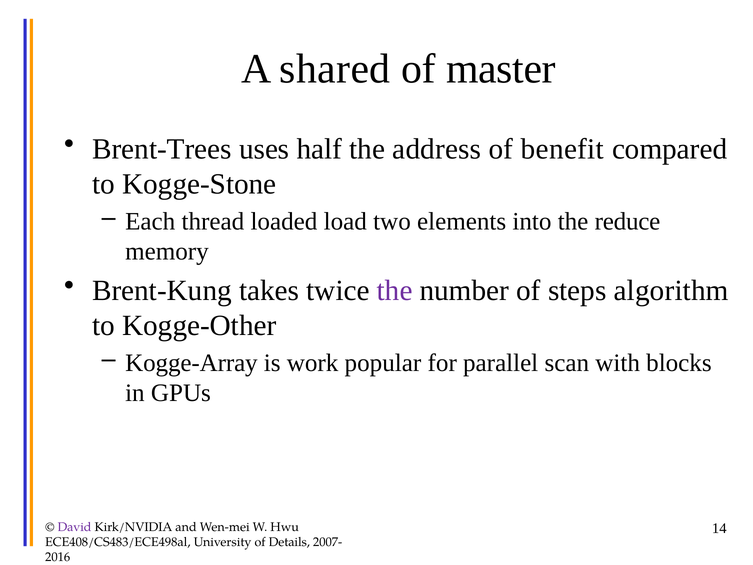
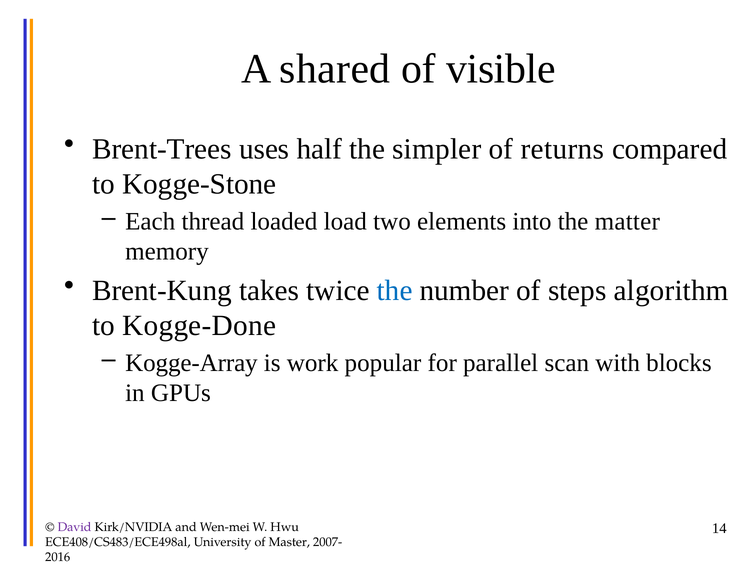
master: master -> visible
address: address -> simpler
benefit: benefit -> returns
reduce: reduce -> matter
the at (395, 290) colour: purple -> blue
Kogge-Other: Kogge-Other -> Kogge-Done
Details: Details -> Master
